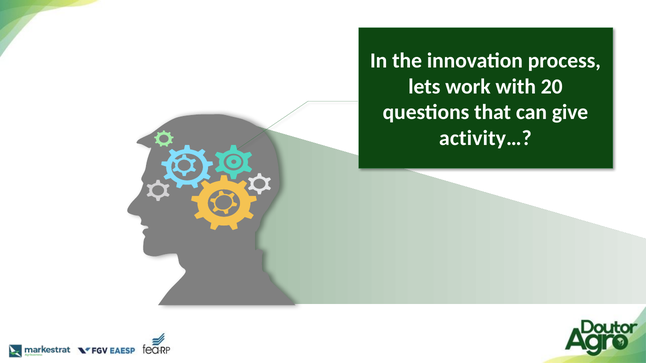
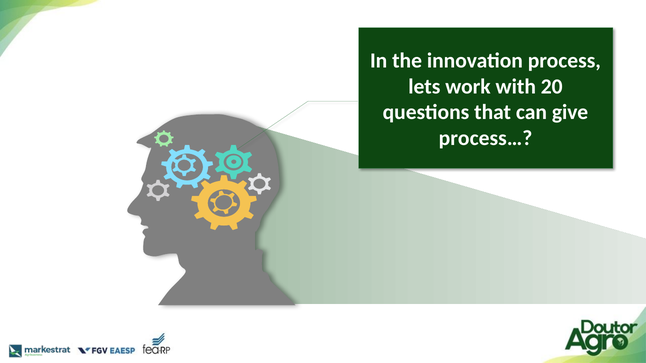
activity…: activity… -> process…
